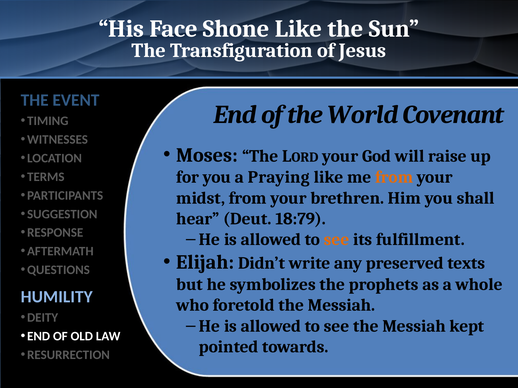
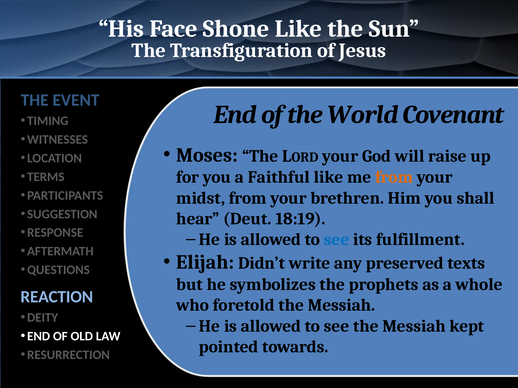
Praying: Praying -> Faithful
18:79: 18:79 -> 18:19
see at (337, 240) colour: orange -> blue
HUMILITY: HUMILITY -> REACTION
